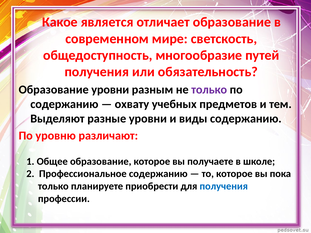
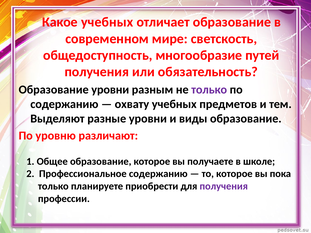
Какое является: является -> учебных
виды содержанию: содержанию -> образование
получения at (224, 186) colour: blue -> purple
